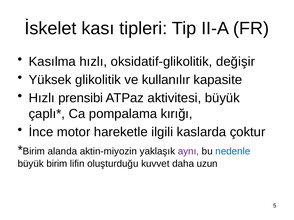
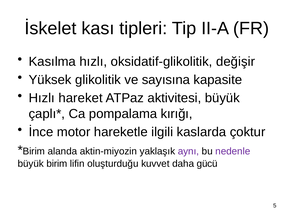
kullanılır: kullanılır -> sayısına
prensibi: prensibi -> hareket
nedenle colour: blue -> purple
uzun: uzun -> gücü
